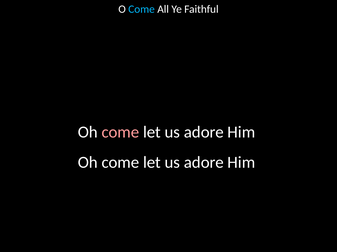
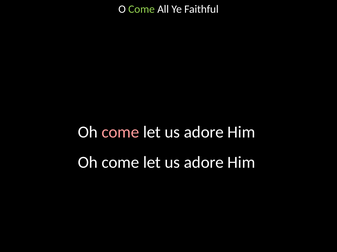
Come at (142, 9) colour: light blue -> light green
